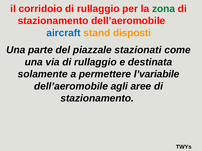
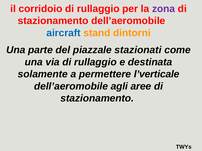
zona colour: green -> purple
disposti: disposti -> dintorni
l’variabile: l’variabile -> l’verticale
